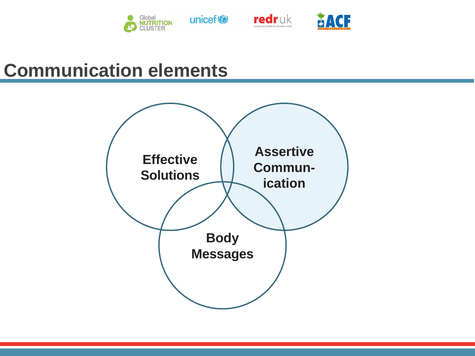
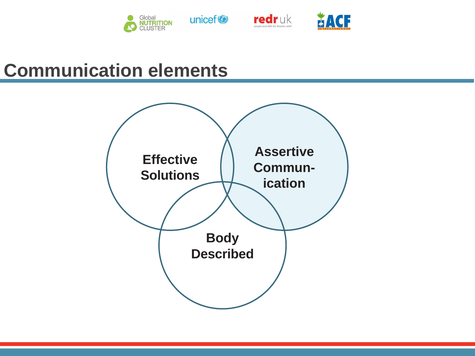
Messages: Messages -> Described
